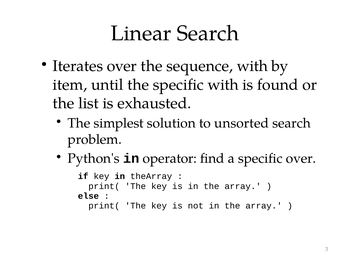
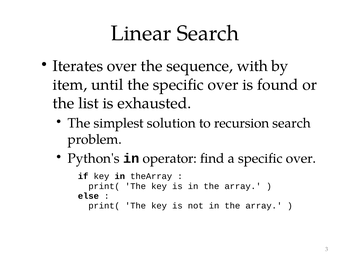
the specific with: with -> over
unsorted: unsorted -> recursion
